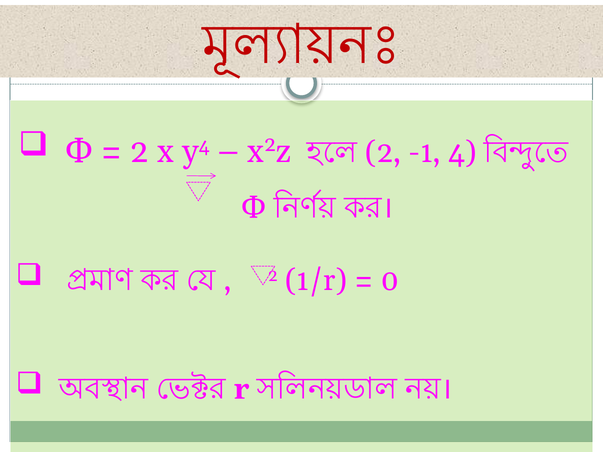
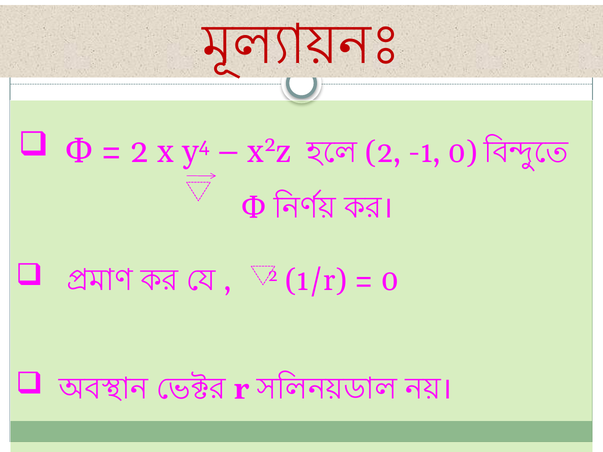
-1 4: 4 -> 0
